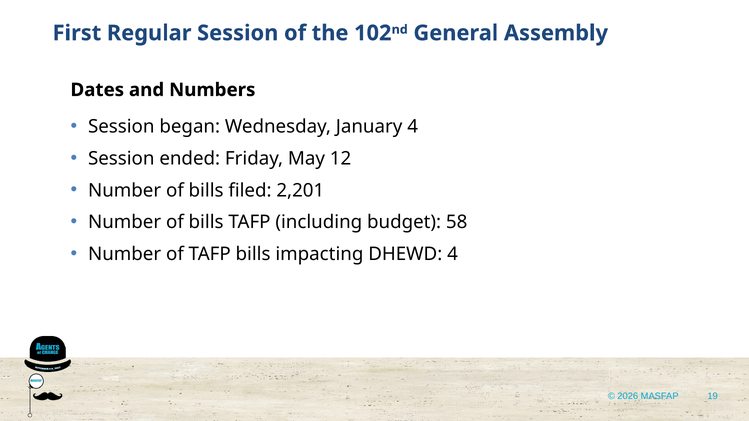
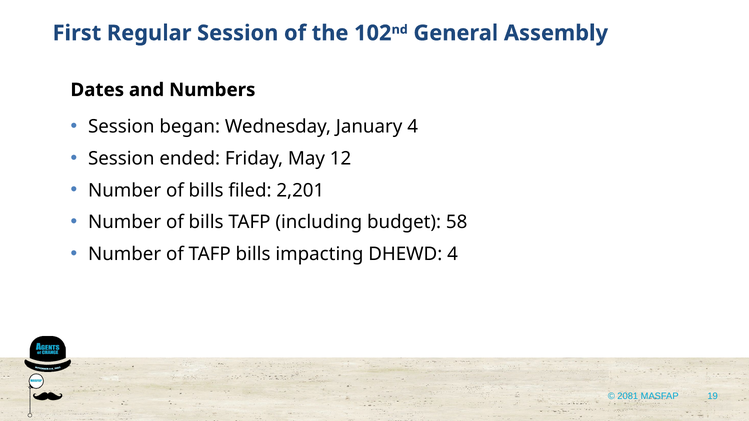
2026: 2026 -> 2081
